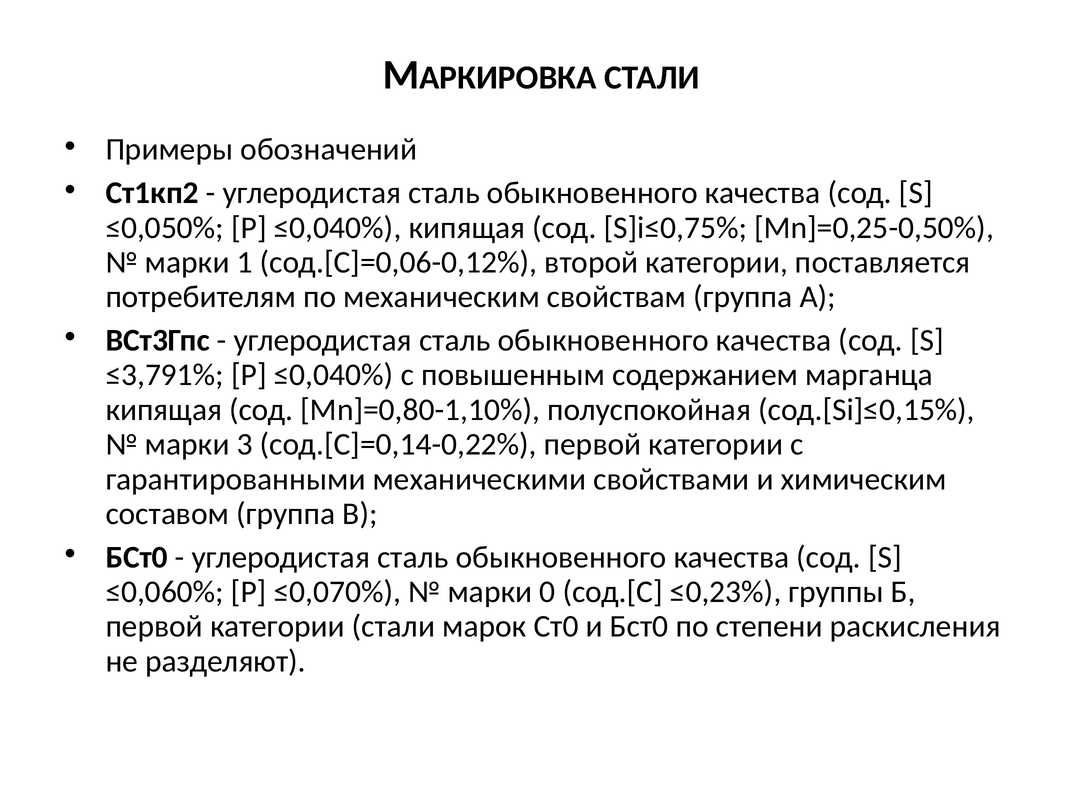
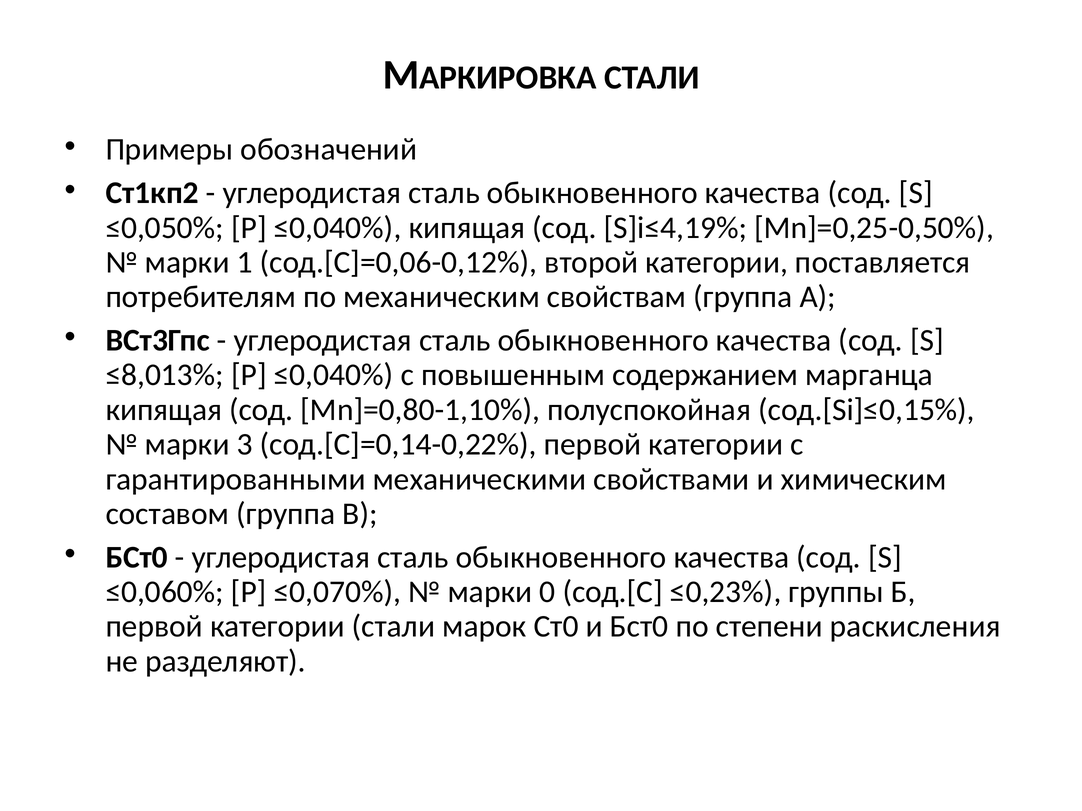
S]i≤0,75%: S]i≤0,75% -> S]i≤4,19%
≤3,791%: ≤3,791% -> ≤8,013%
